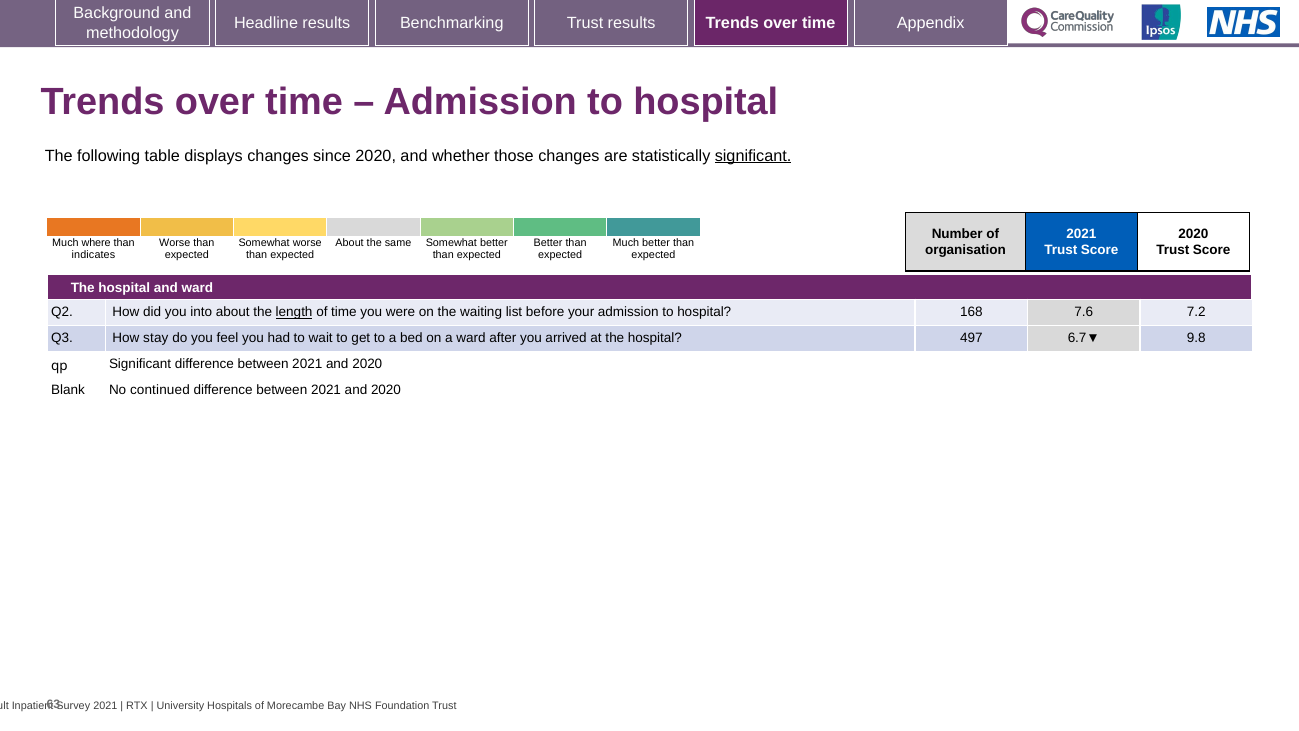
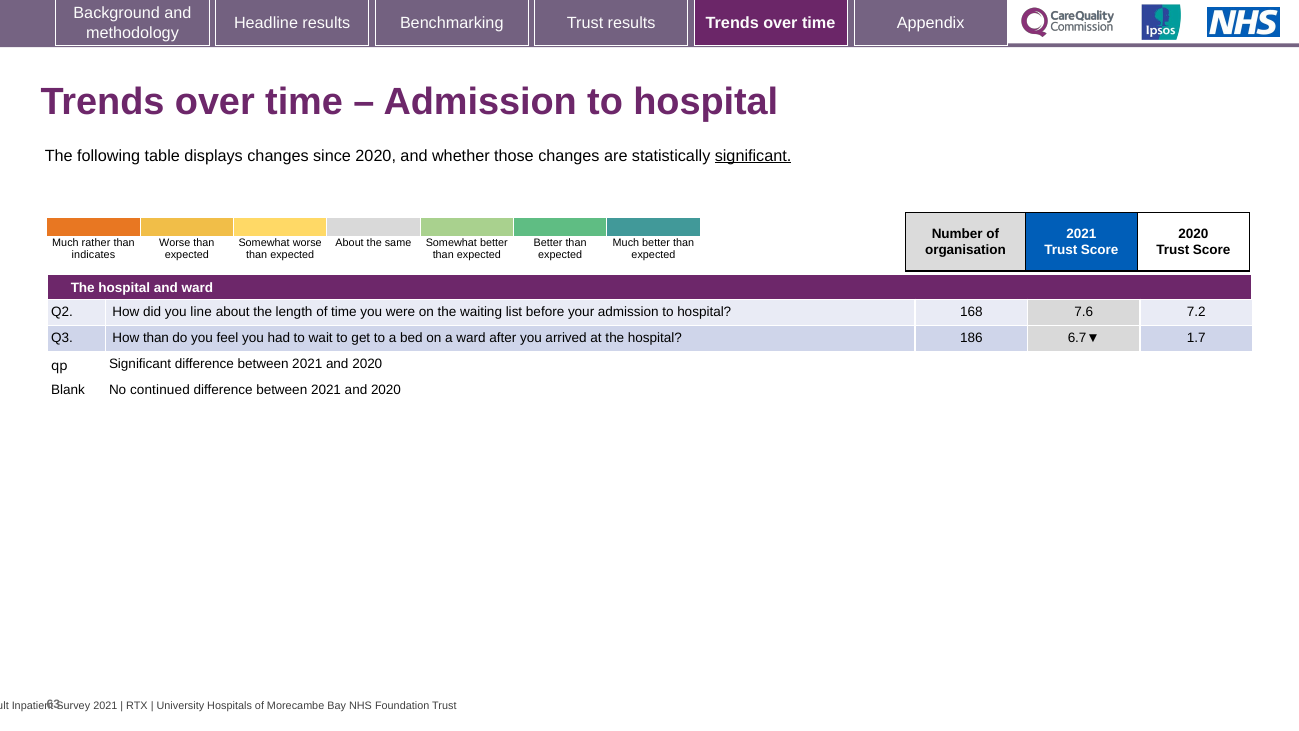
where: where -> rather
into: into -> line
length underline: present -> none
How stay: stay -> than
497: 497 -> 186
9.8: 9.8 -> 1.7
